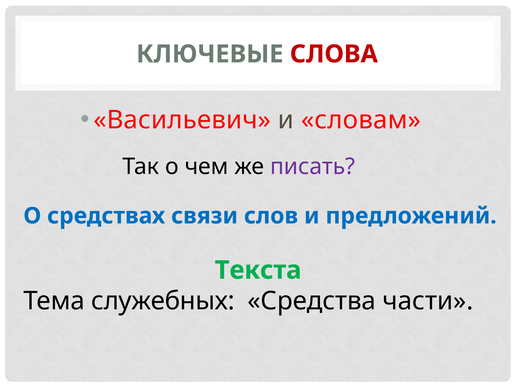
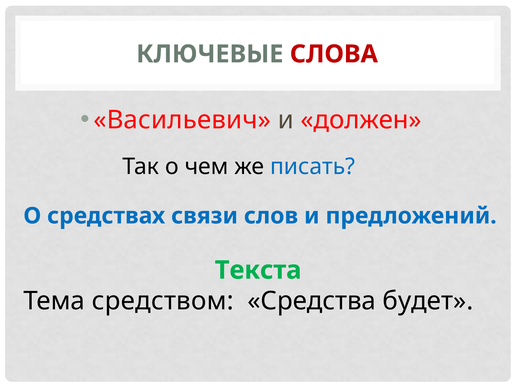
словам: словам -> должен
писать colour: purple -> blue
служебных: служебных -> средством
части: части -> будет
